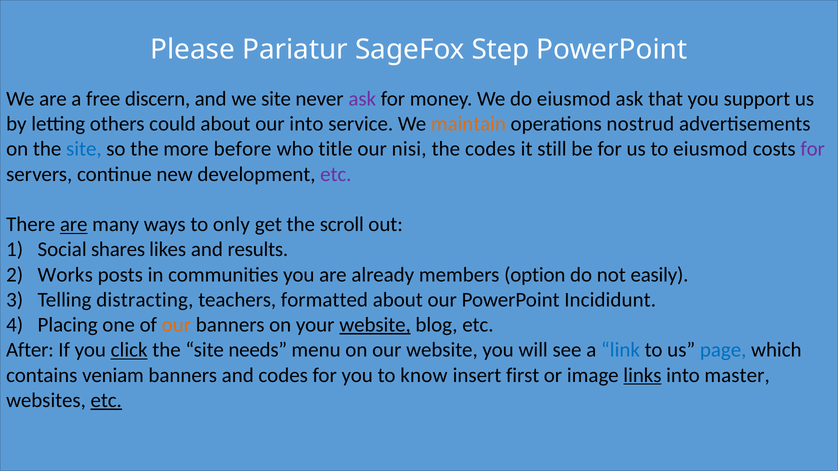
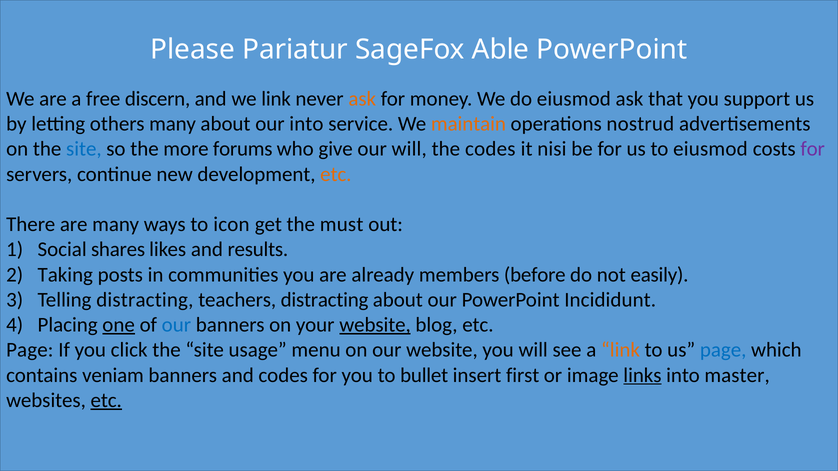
Step: Step -> Able
we site: site -> link
ask at (362, 99) colour: purple -> orange
others could: could -> many
before: before -> forums
title: title -> give
our nisi: nisi -> will
still: still -> nisi
etc at (336, 174) colour: purple -> orange
are at (74, 225) underline: present -> none
only: only -> icon
scroll: scroll -> must
Works: Works -> Taking
option: option -> before
teachers formatted: formatted -> distracting
one underline: none -> present
our at (176, 325) colour: orange -> blue
After at (30, 350): After -> Page
click underline: present -> none
needs: needs -> usage
link at (621, 350) colour: blue -> orange
know: know -> bullet
